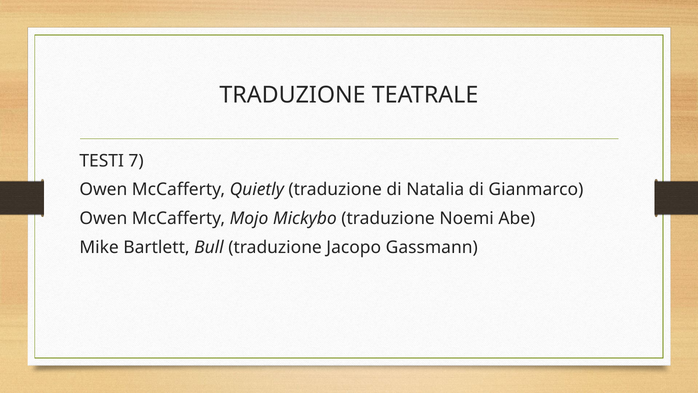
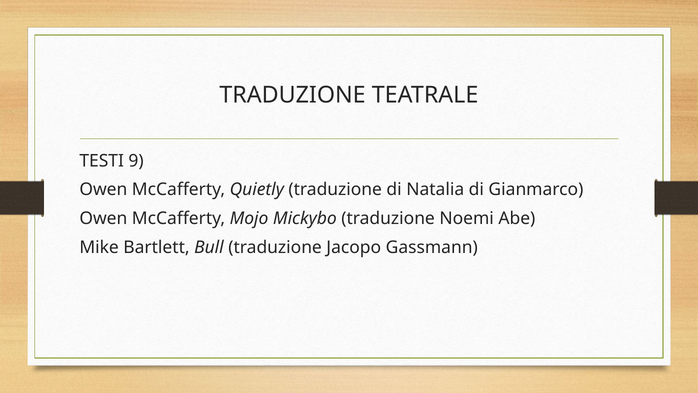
7: 7 -> 9
